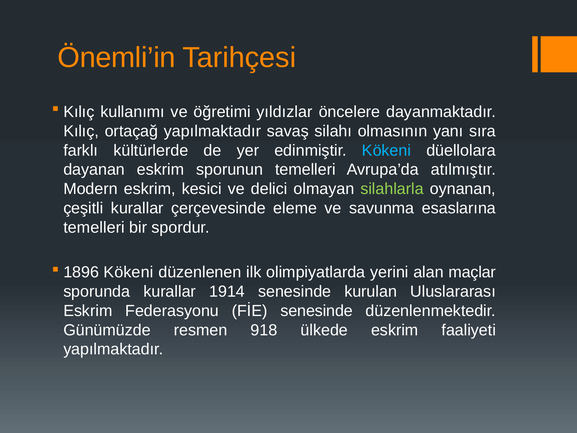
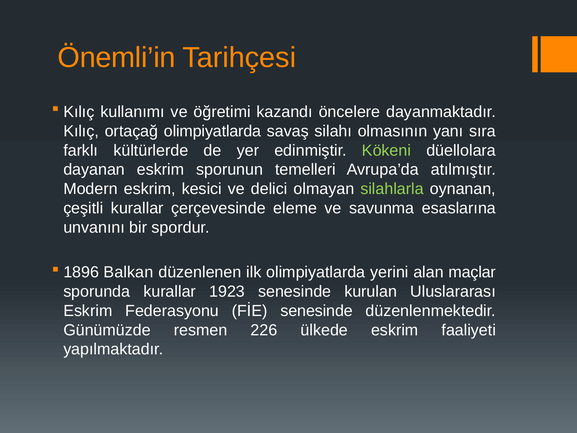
yıldızlar: yıldızlar -> kazandı
ortaçağ yapılmaktadır: yapılmaktadır -> olimpiyatlarda
Kökeni at (387, 150) colour: light blue -> light green
temelleri at (94, 227): temelleri -> unvanını
1896 Kökeni: Kökeni -> Balkan
1914: 1914 -> 1923
918: 918 -> 226
